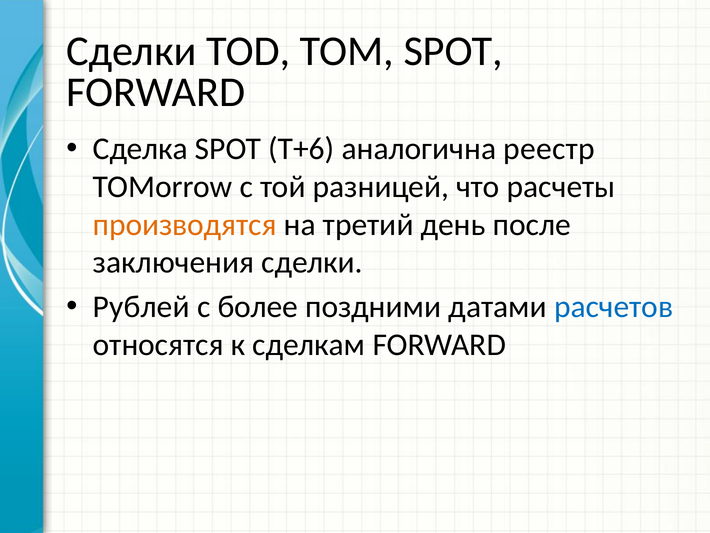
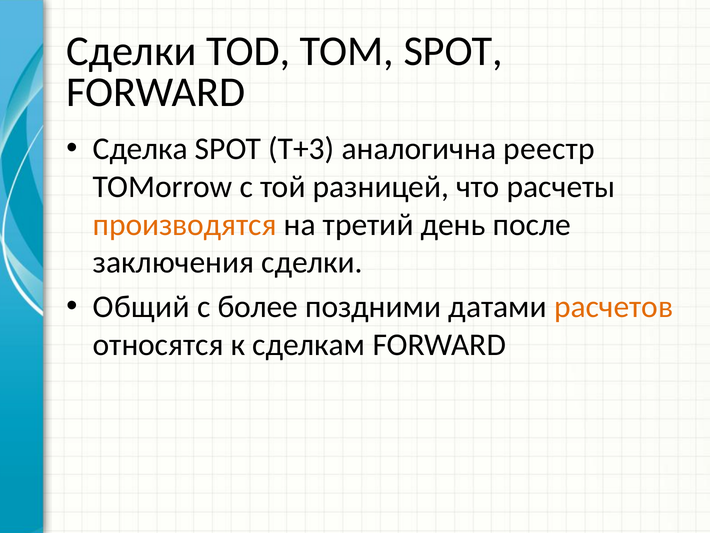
T+6: T+6 -> T+3
Рублей: Рублей -> Общий
расчетов colour: blue -> orange
